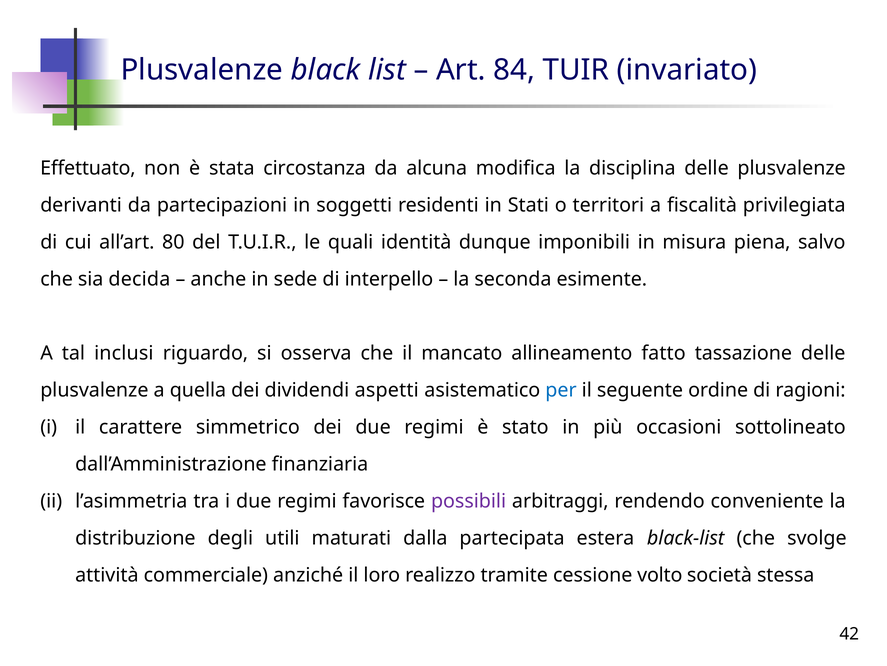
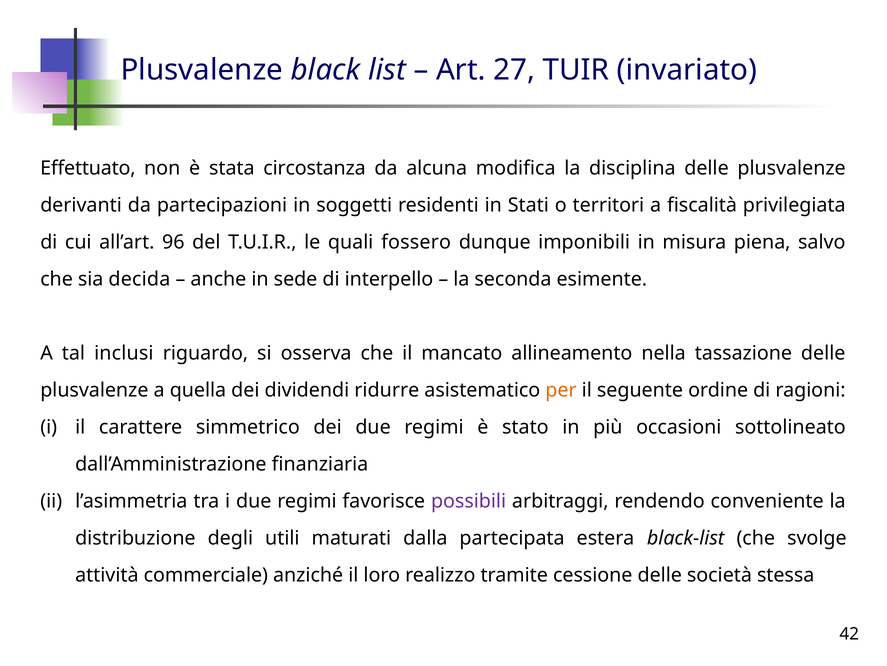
84: 84 -> 27
80: 80 -> 96
identità: identità -> fossero
fatto: fatto -> nella
aspetti: aspetti -> ridurre
per colour: blue -> orange
cessione volto: volto -> delle
